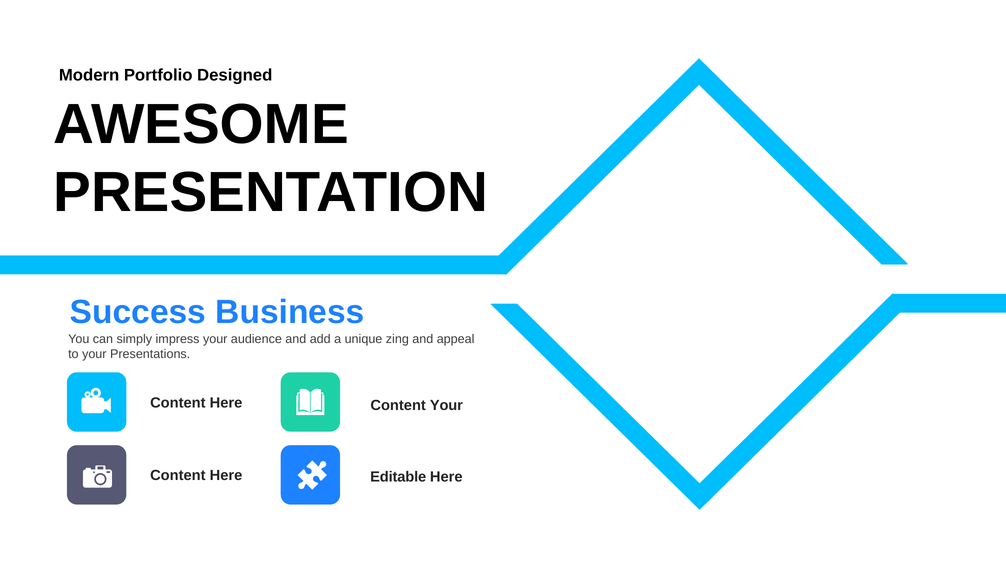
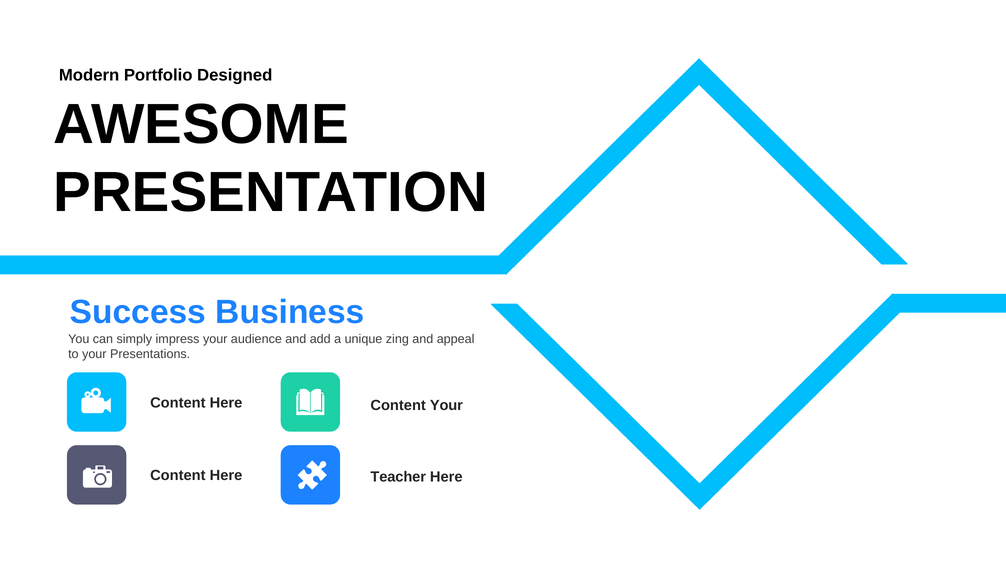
Editable: Editable -> Teacher
